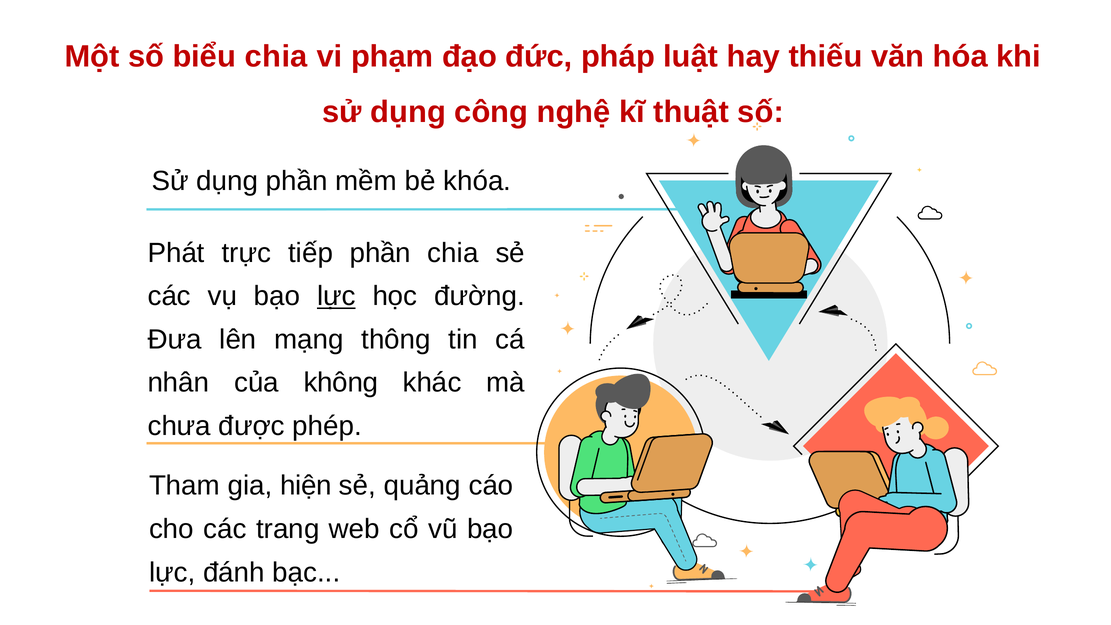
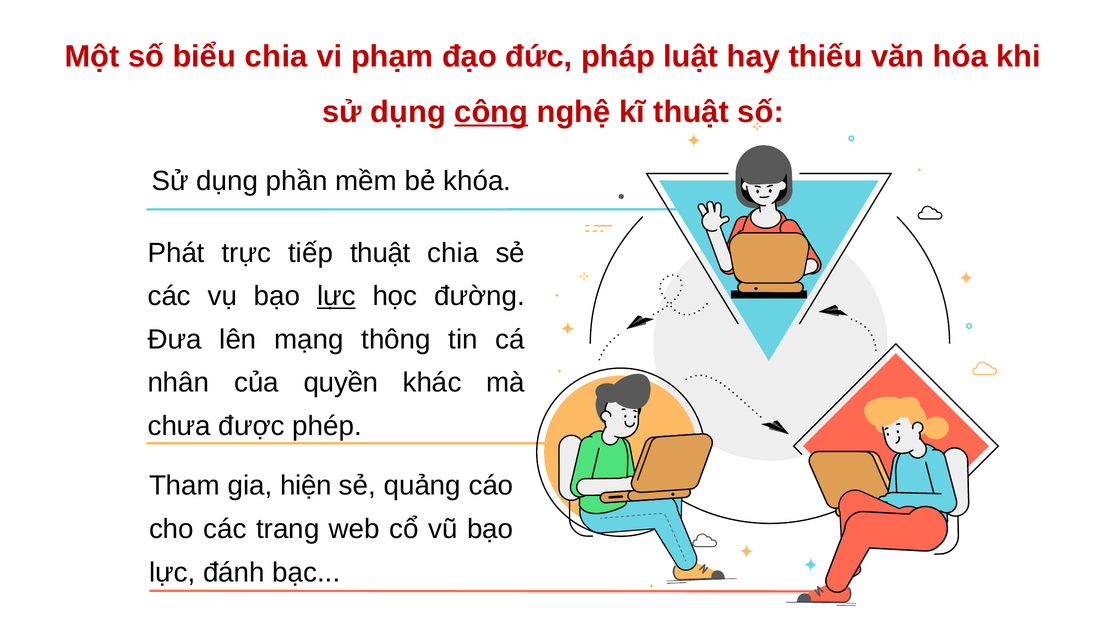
công underline: none -> present
tiếp phần: phần -> thuật
không: không -> quyền
